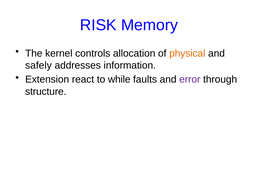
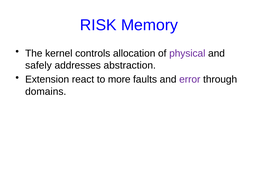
physical colour: orange -> purple
information: information -> abstraction
while: while -> more
structure: structure -> domains
